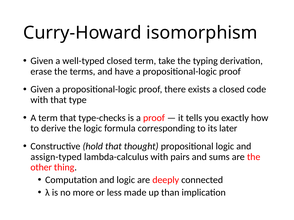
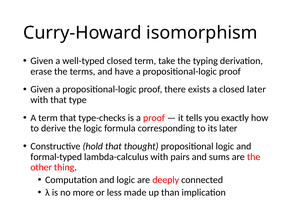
closed code: code -> later
assign-typed: assign-typed -> formal-typed
